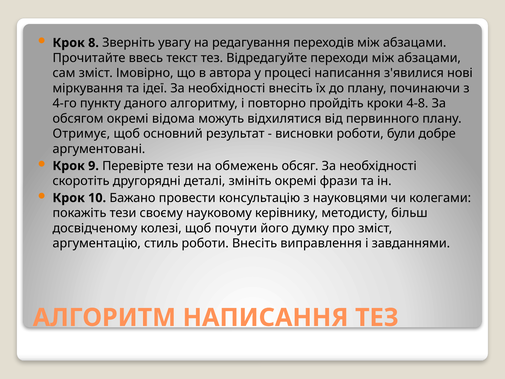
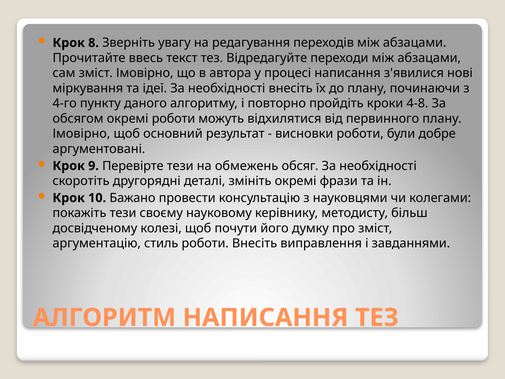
окремі відома: відома -> роботи
Отримує at (81, 134): Отримує -> Імовірно
